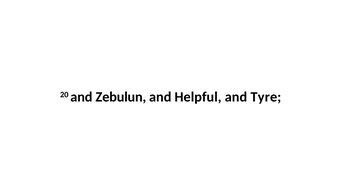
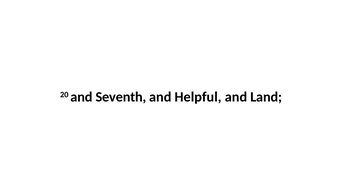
Zebulun: Zebulun -> Seventh
Tyre: Tyre -> Land
